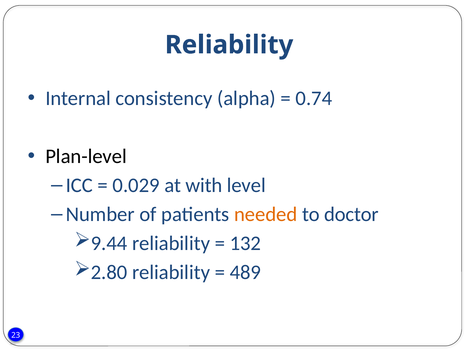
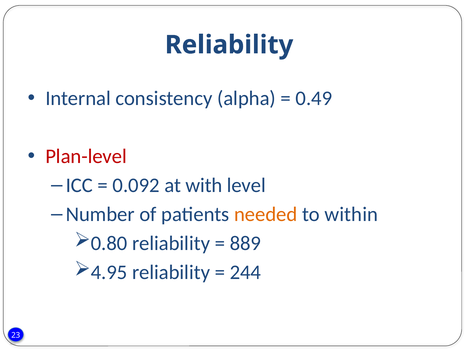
0.74: 0.74 -> 0.49
Plan-level colour: black -> red
0.029: 0.029 -> 0.092
doctor: doctor -> within
9.44: 9.44 -> 0.80
132: 132 -> 889
2.80: 2.80 -> 4.95
489: 489 -> 244
